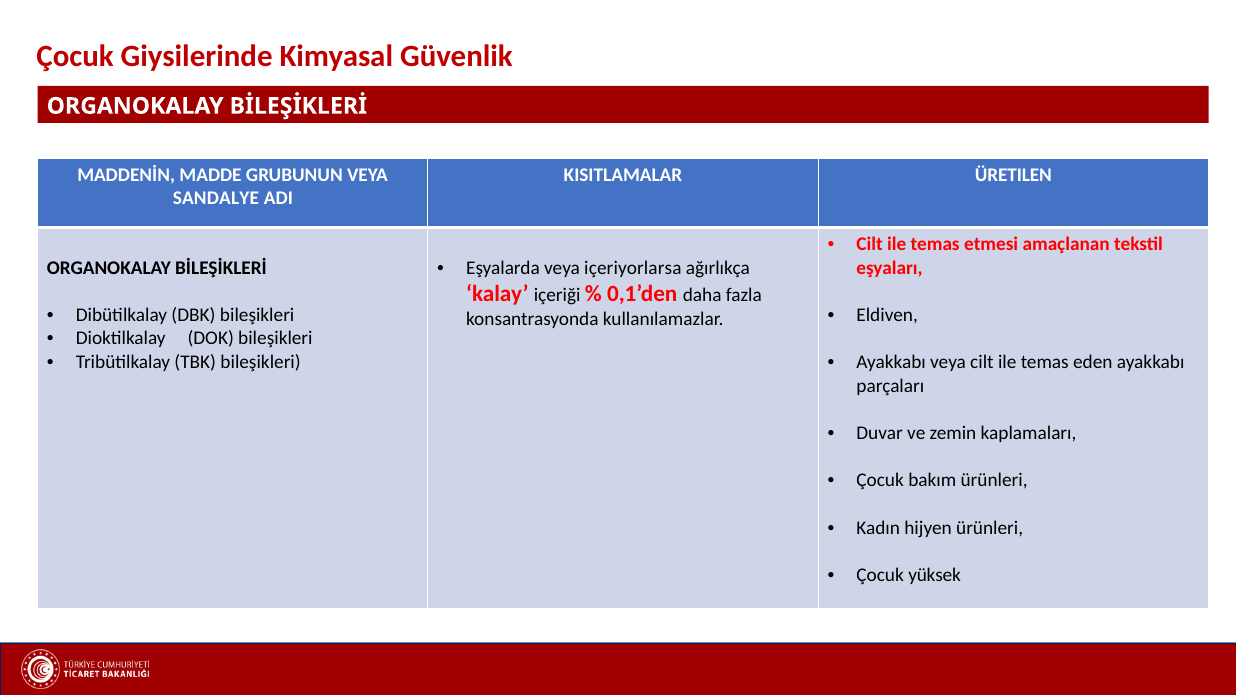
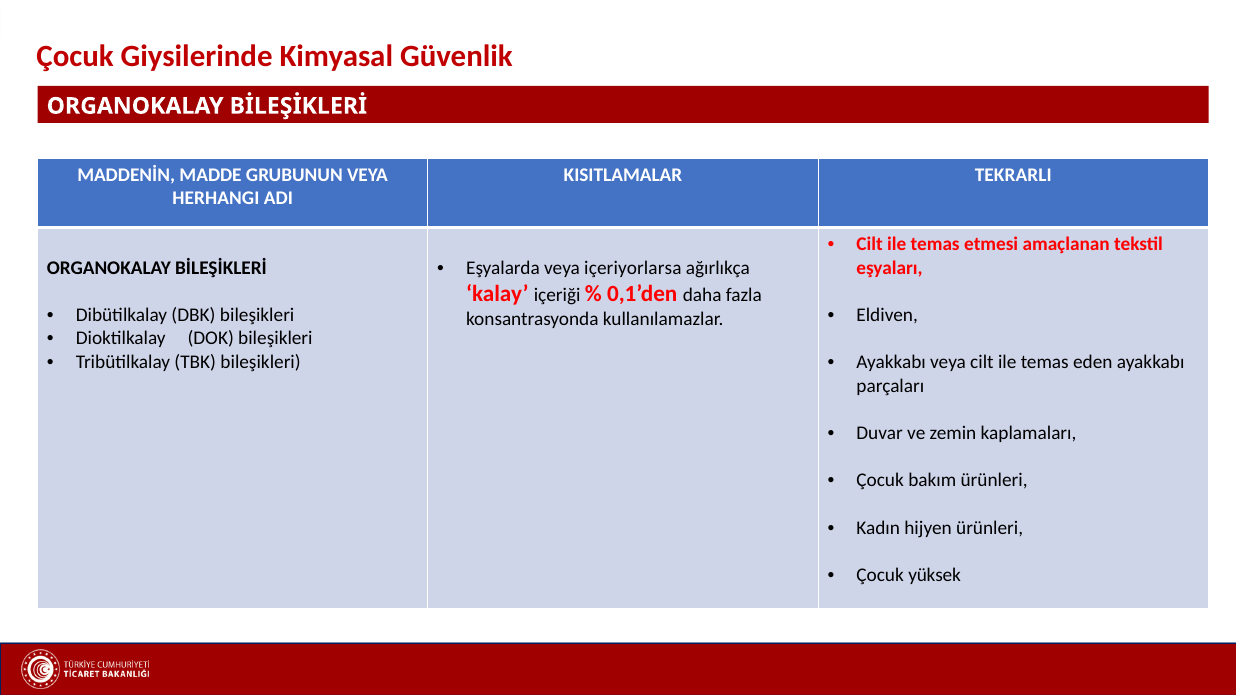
ÜRETILEN: ÜRETILEN -> TEKRARLI
SANDALYE: SANDALYE -> HERHANGI
